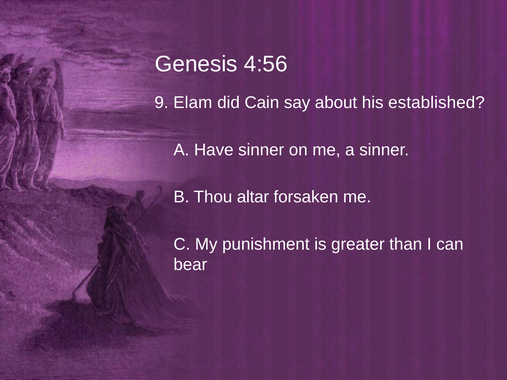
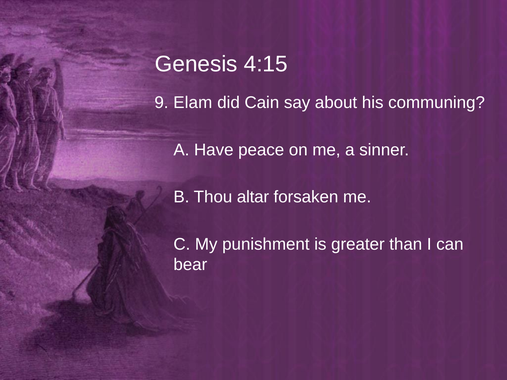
4:56: 4:56 -> 4:15
established: established -> communing
Have sinner: sinner -> peace
